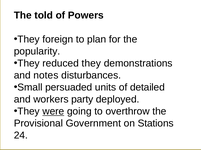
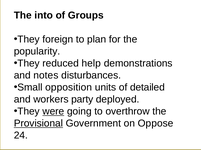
told: told -> into
Powers: Powers -> Groups
reduced they: they -> help
persuaded: persuaded -> opposition
Provisional underline: none -> present
Stations: Stations -> Oppose
